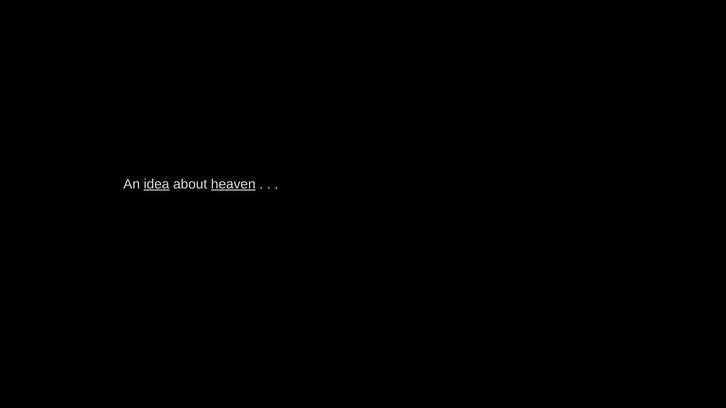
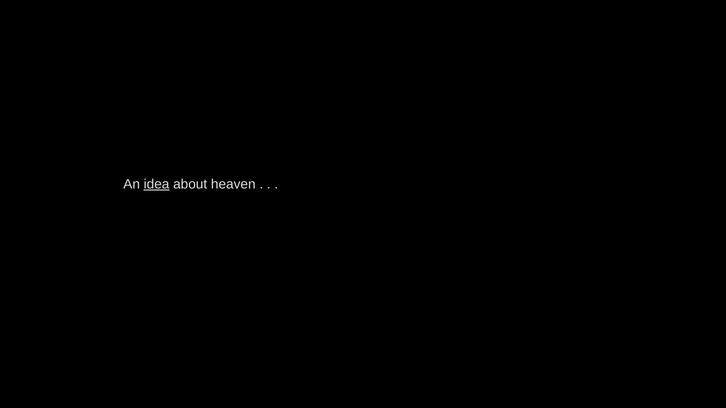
heaven underline: present -> none
